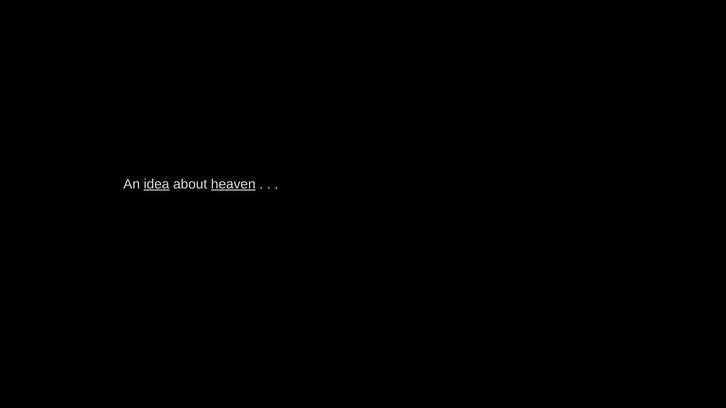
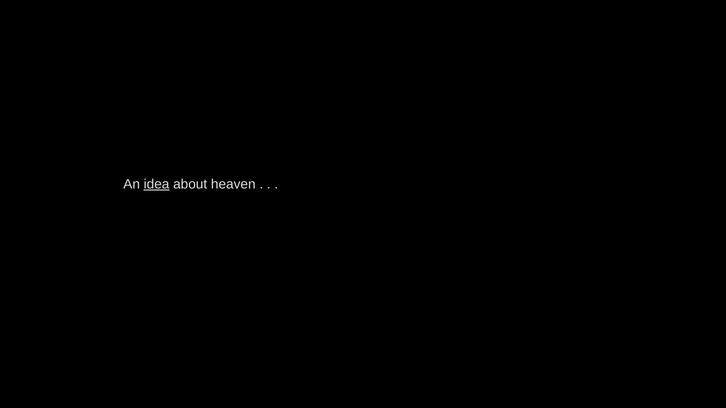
heaven underline: present -> none
